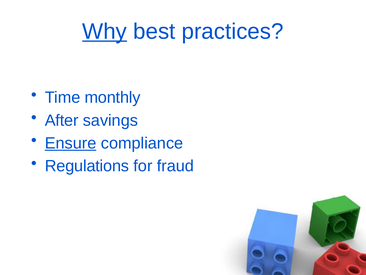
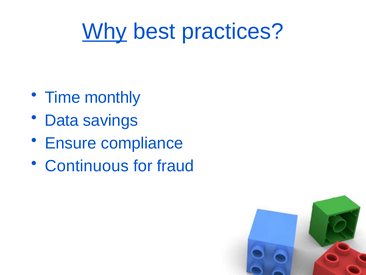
After: After -> Data
Ensure underline: present -> none
Regulations: Regulations -> Continuous
